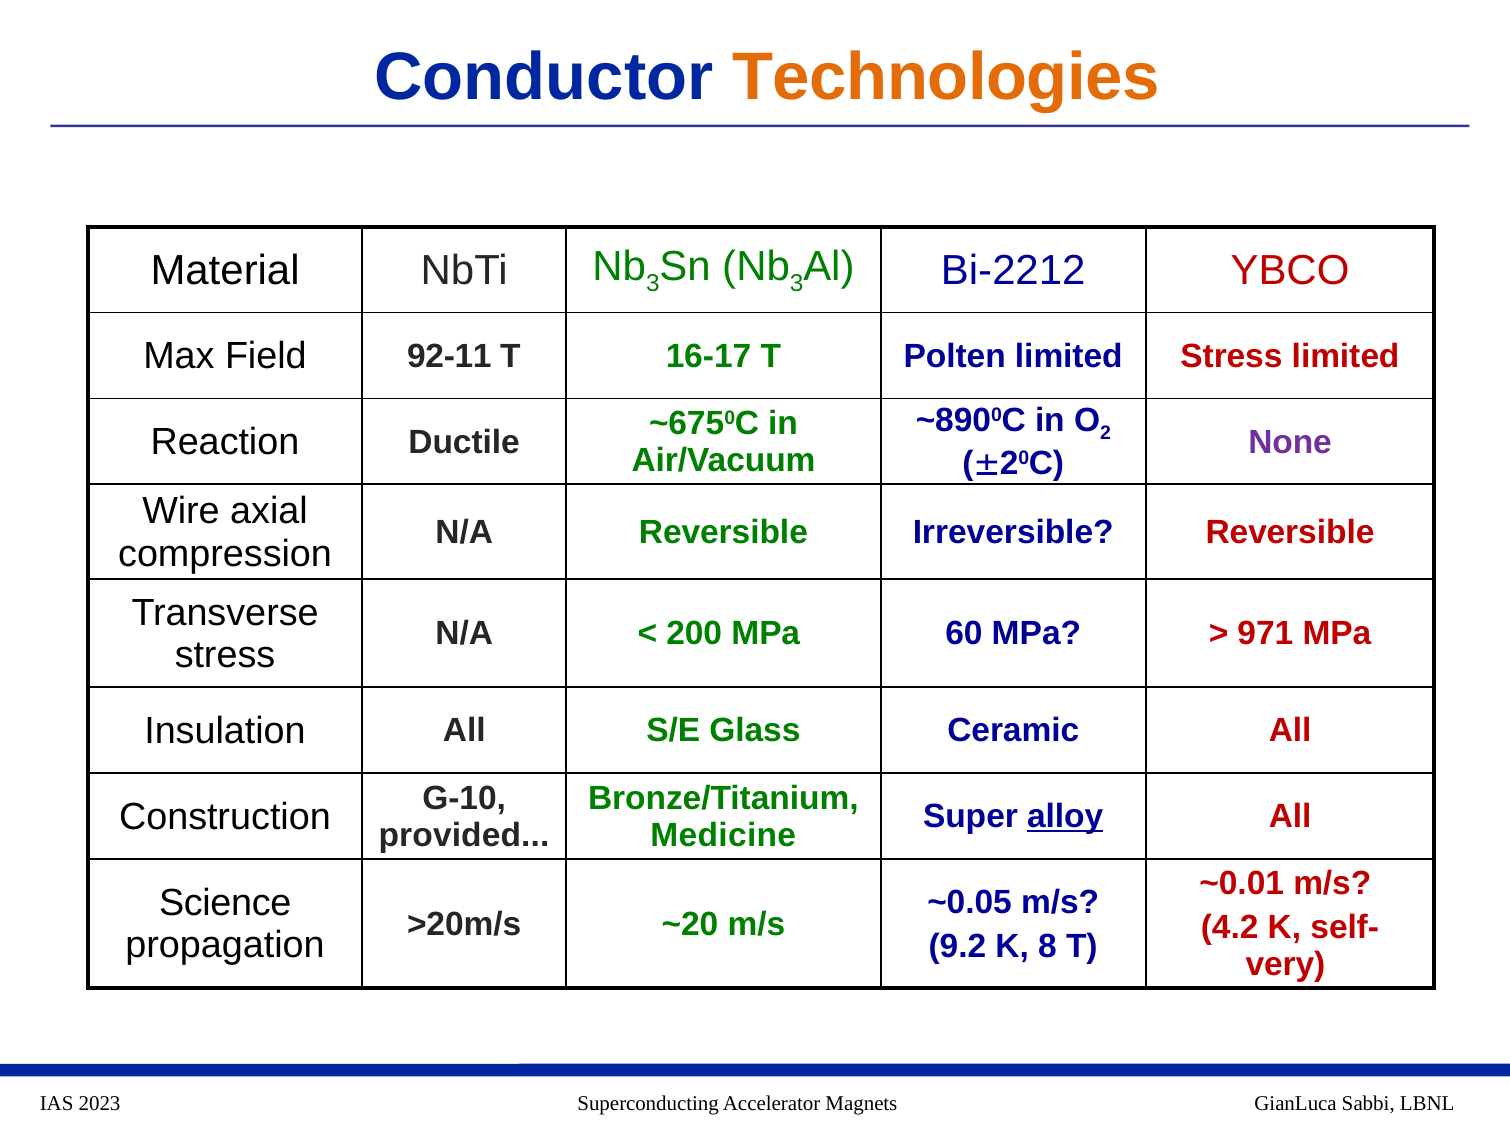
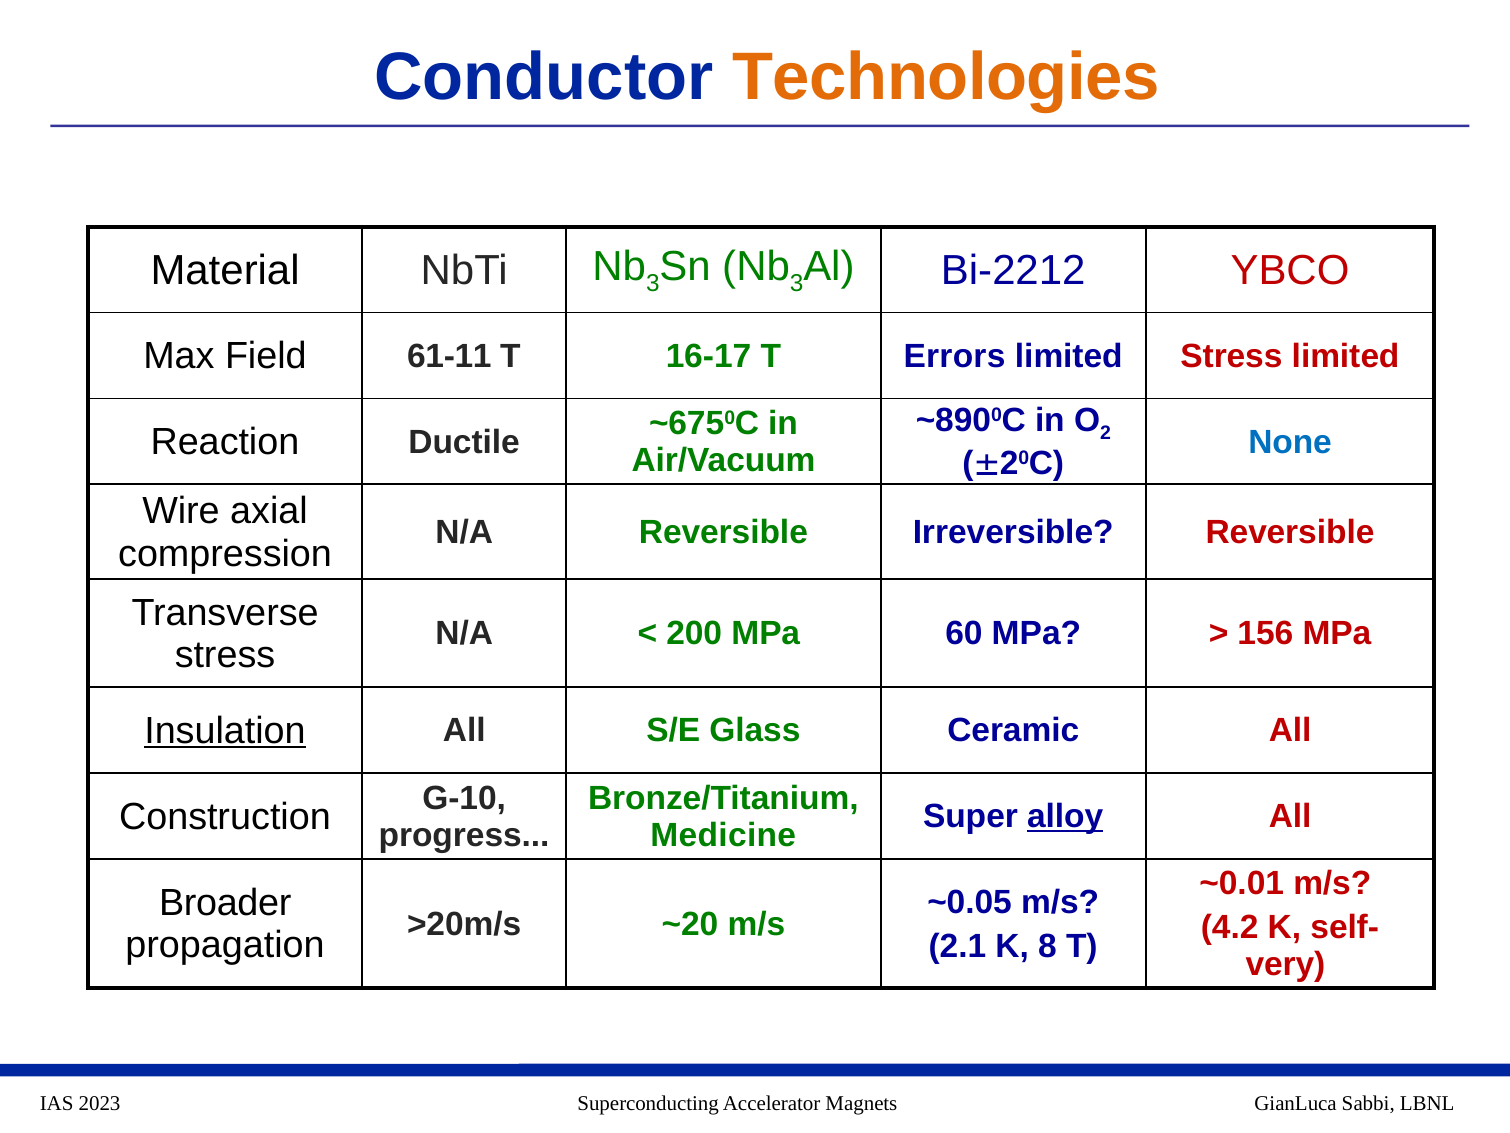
92-11: 92-11 -> 61-11
Polten: Polten -> Errors
None colour: purple -> blue
971: 971 -> 156
Insulation underline: none -> present
provided: provided -> progress
Science: Science -> Broader
9.2: 9.2 -> 2.1
